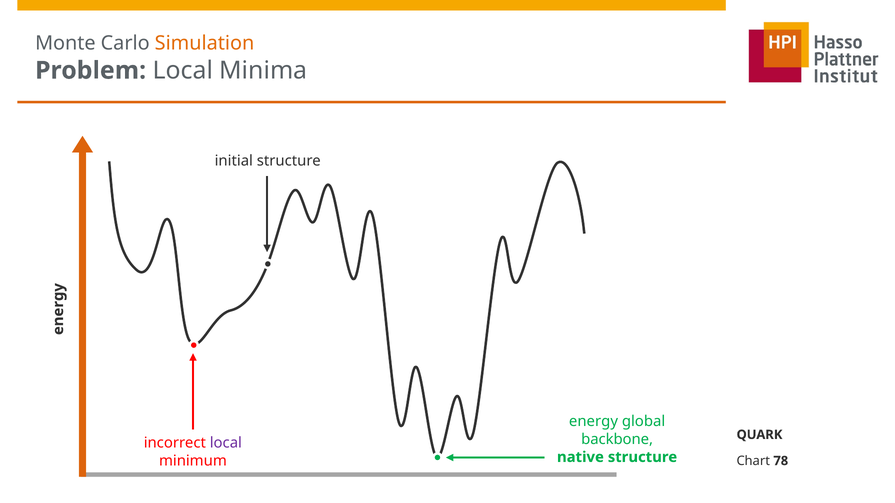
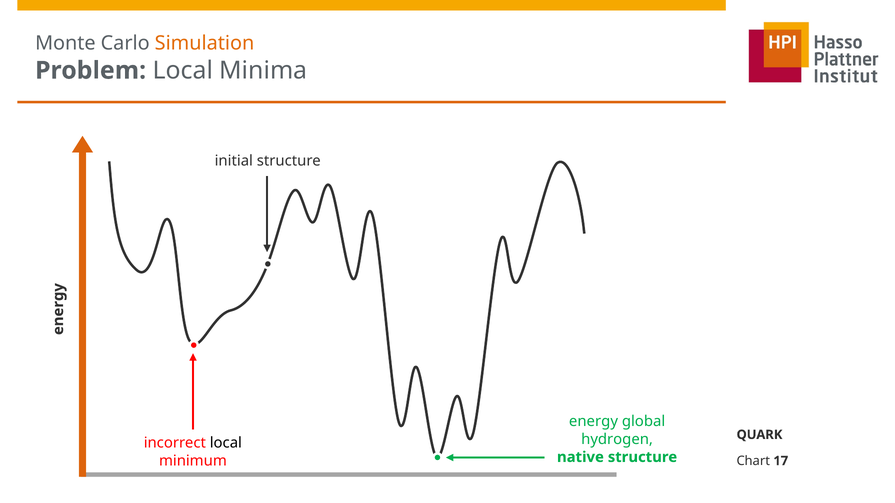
backbone: backbone -> hydrogen
local at (226, 443) colour: purple -> black
78: 78 -> 17
